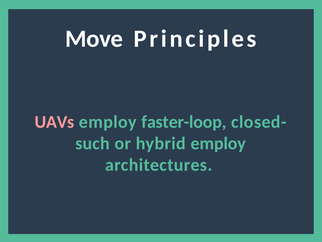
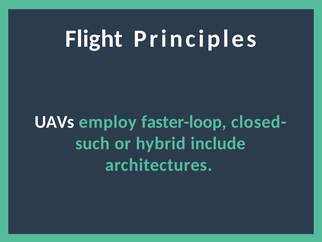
Move: Move -> Flight
UAVs colour: pink -> white
hybrid employ: employ -> include
